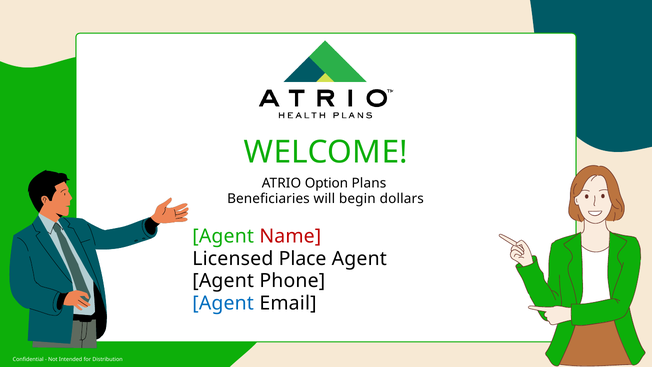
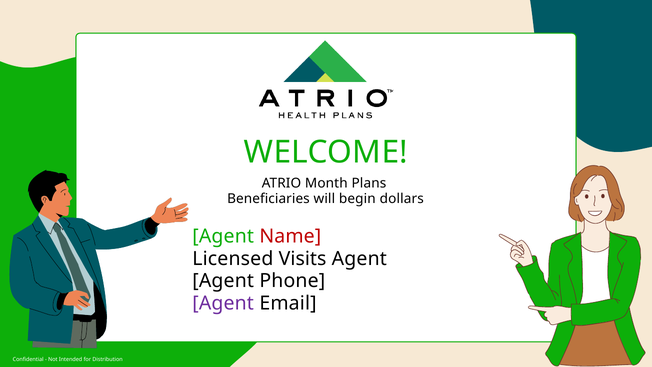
Option: Option -> Month
Place: Place -> Visits
Agent at (223, 303) colour: blue -> purple
